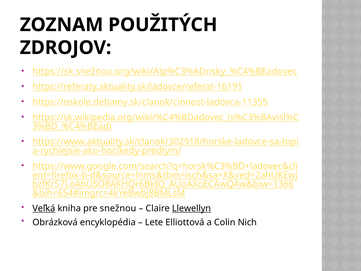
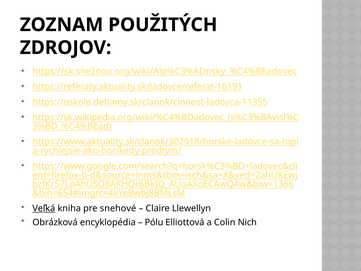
snežnou: snežnou -> snehové
Llewellyn underline: present -> none
Lete: Lete -> Pólu
